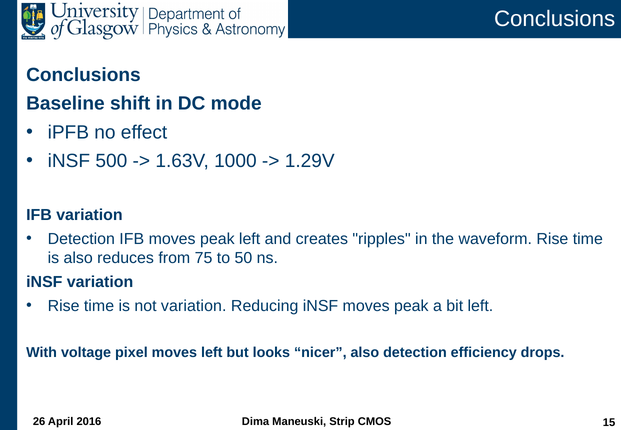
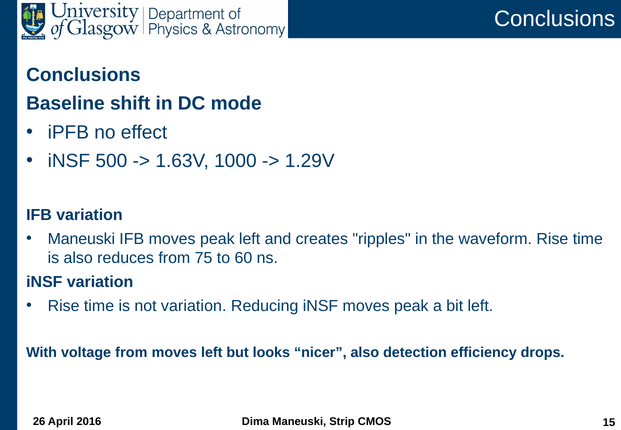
Detection at (81, 239): Detection -> Maneuski
50: 50 -> 60
voltage pixel: pixel -> from
